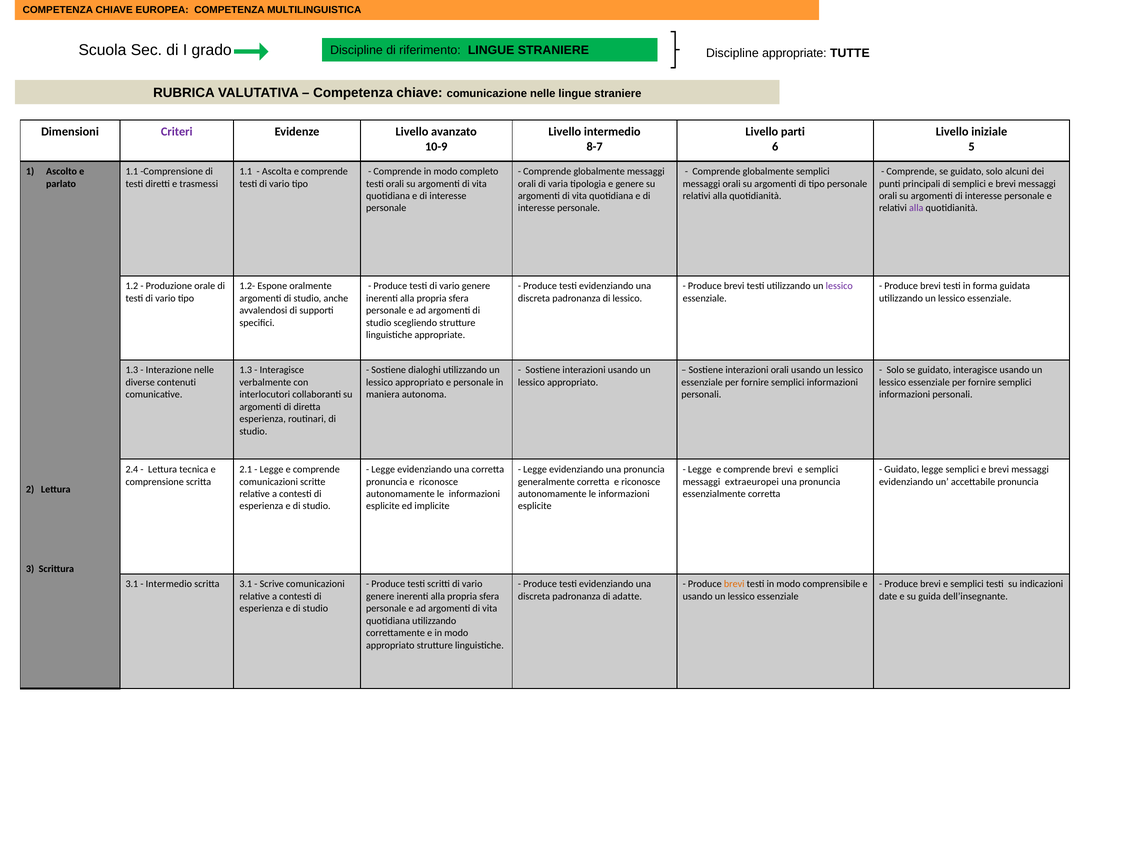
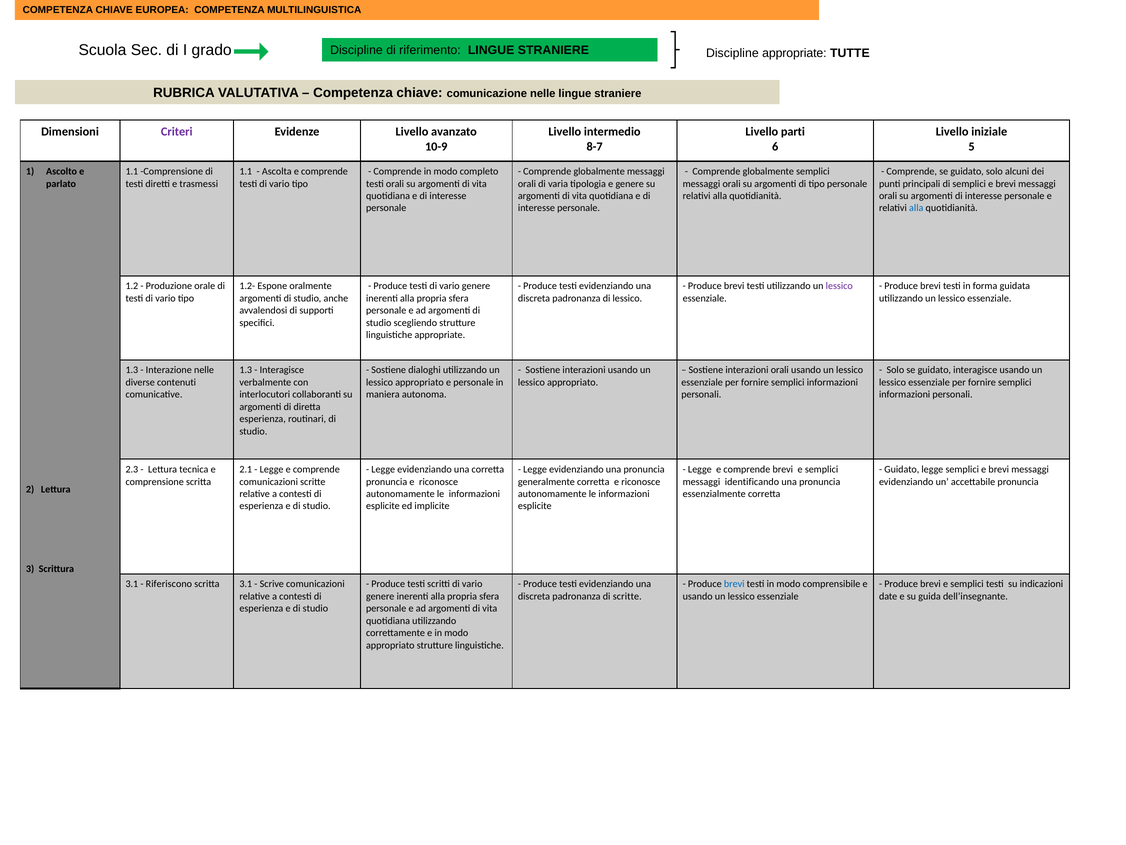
alla at (916, 208) colour: purple -> blue
2.4: 2.4 -> 2.3
extraeuropei: extraeuropei -> identificando
Intermedio at (169, 584): Intermedio -> Riferiscono
brevi at (734, 584) colour: orange -> blue
di adatte: adatte -> scritte
